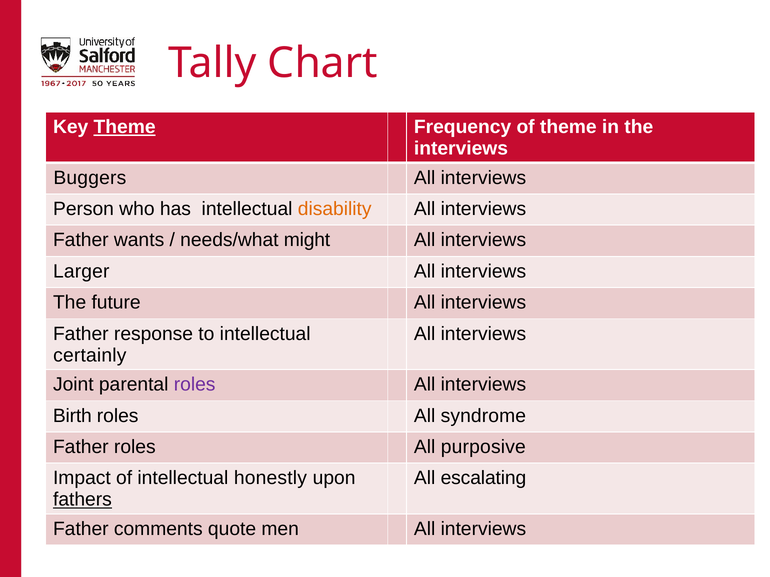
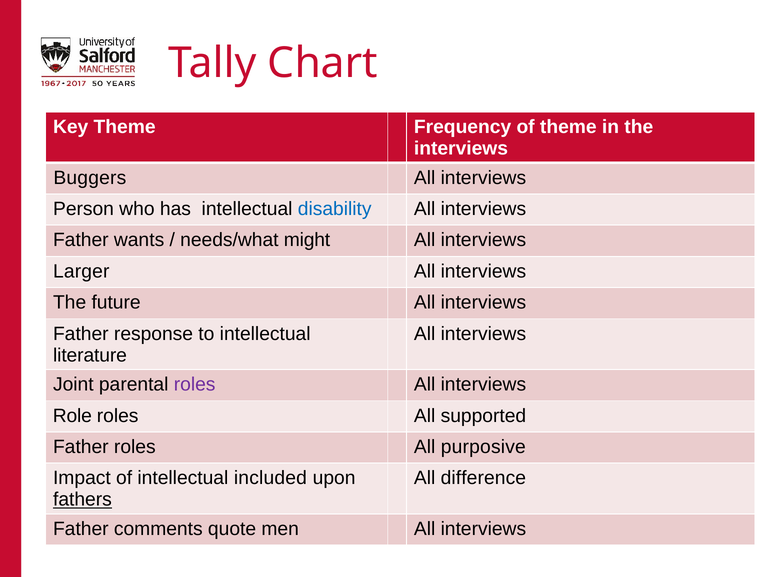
Theme at (125, 127) underline: present -> none
disability colour: orange -> blue
certainly: certainly -> literature
Birth: Birth -> Role
syndrome: syndrome -> supported
honestly: honestly -> included
escalating: escalating -> difference
